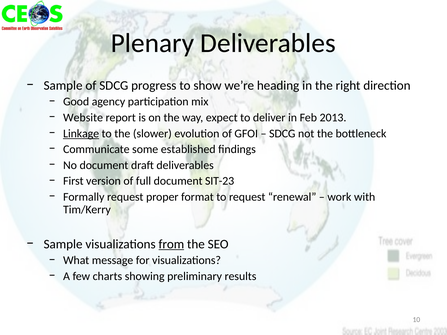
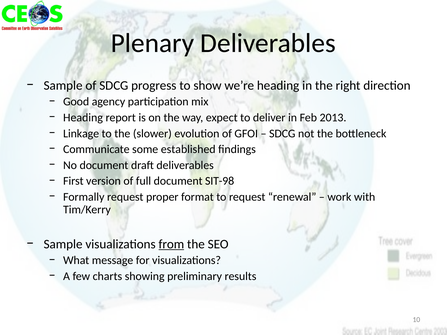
Website at (83, 118): Website -> Heading
Linkage underline: present -> none
SIT-23: SIT-23 -> SIT-98
